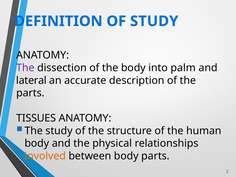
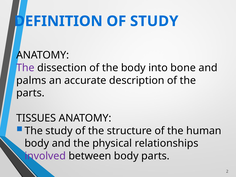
palm: palm -> bone
lateral: lateral -> palms
involved colour: orange -> purple
